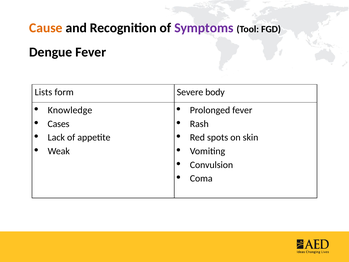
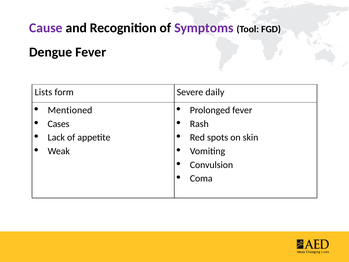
Cause colour: orange -> purple
body: body -> daily
Knowledge: Knowledge -> Mentioned
